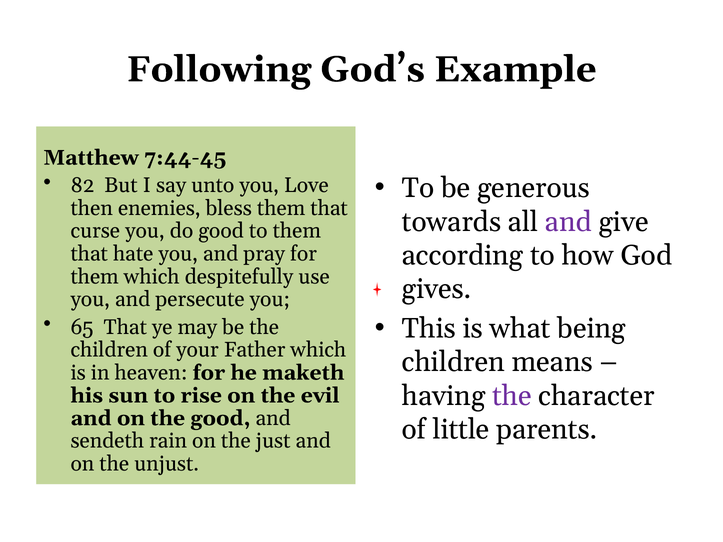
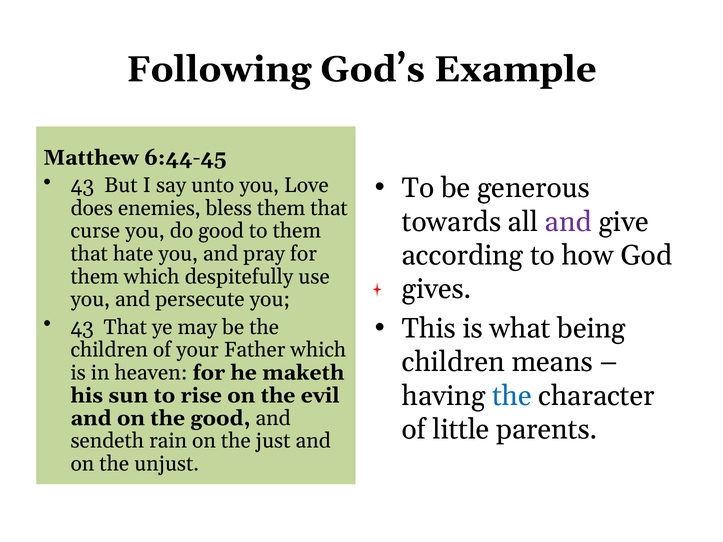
7:44-45: 7:44-45 -> 6:44-45
82 at (82, 186): 82 -> 43
then: then -> does
65 at (82, 327): 65 -> 43
the at (512, 396) colour: purple -> blue
